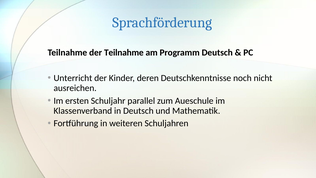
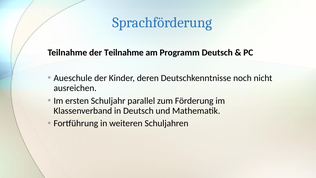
Unterricht: Unterricht -> Aueschule
Aueschule: Aueschule -> Förderung
